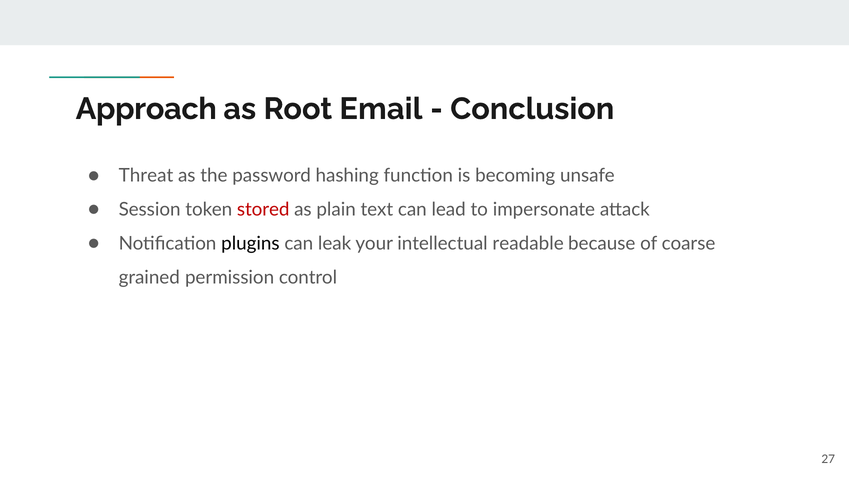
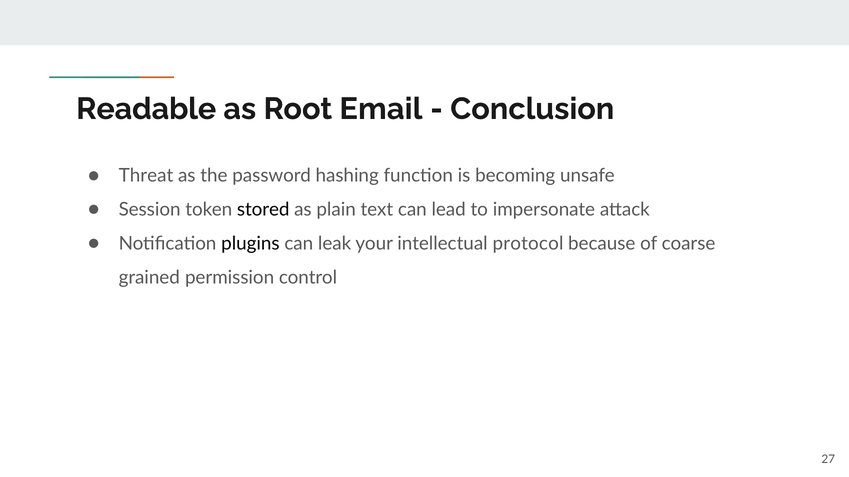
Approach: Approach -> Readable
stored colour: red -> black
readable: readable -> protocol
